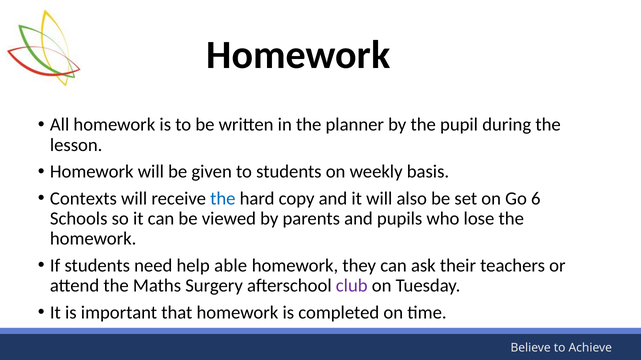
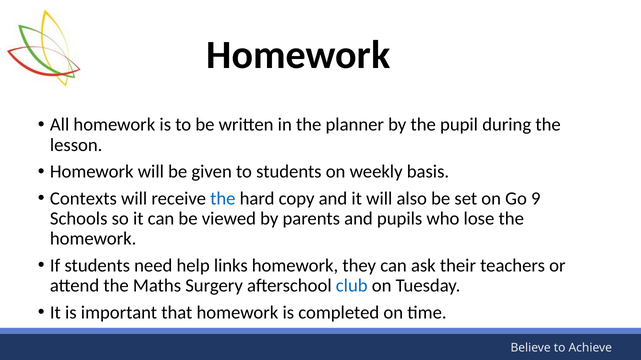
6: 6 -> 9
able: able -> links
club colour: purple -> blue
